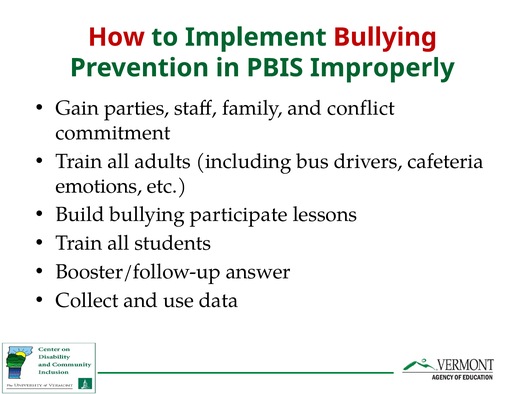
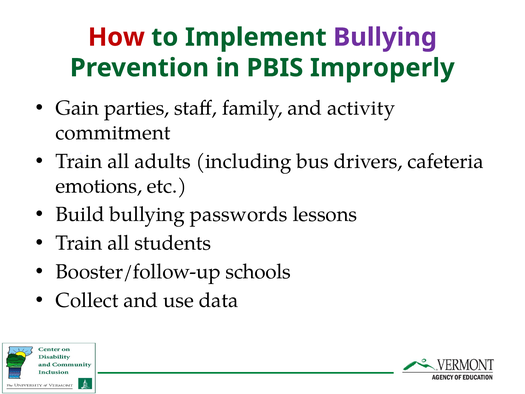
Bullying at (385, 37) colour: red -> purple
conflict: conflict -> activity
participate: participate -> passwords
answer: answer -> schools
